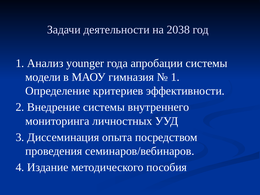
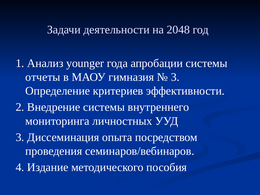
2038: 2038 -> 2048
модели: модели -> отчеты
1 at (175, 77): 1 -> 3
